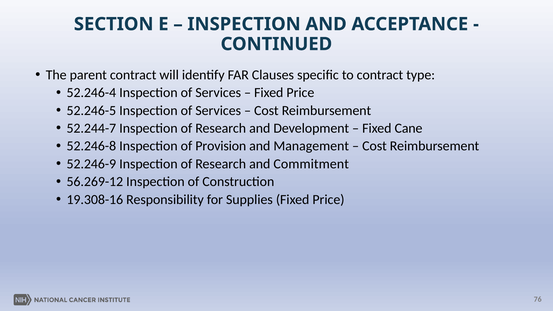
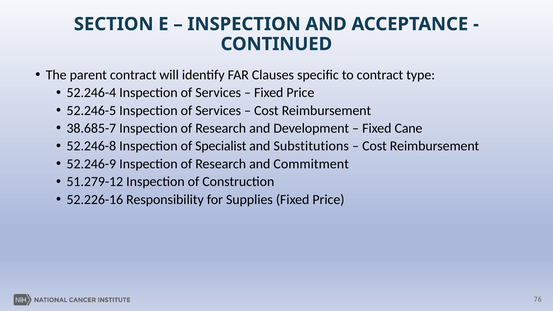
52.244-7: 52.244-7 -> 38.685-7
Provision: Provision -> Specialist
Management: Management -> Substitutions
56.269-12: 56.269-12 -> 51.279-12
19.308-16: 19.308-16 -> 52.226-16
